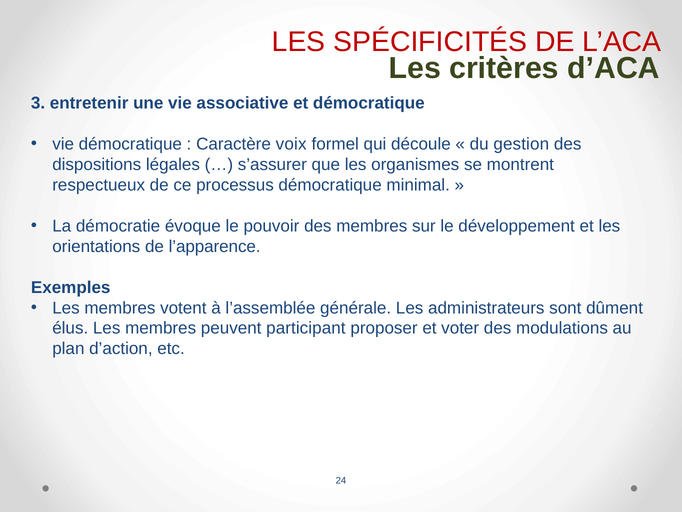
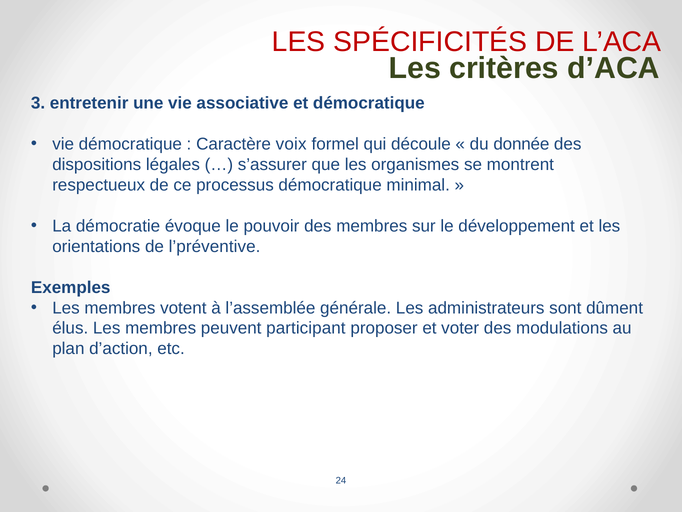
gestion: gestion -> donnée
l’apparence: l’apparence -> l’préventive
